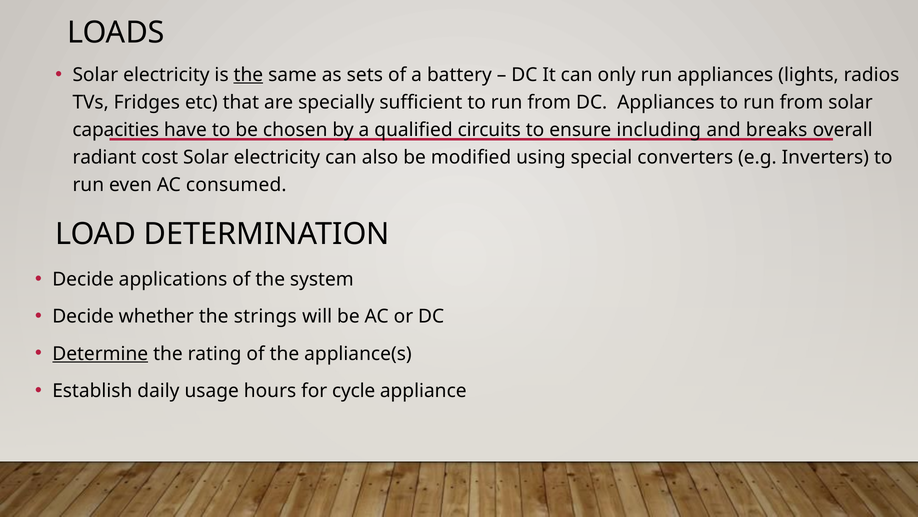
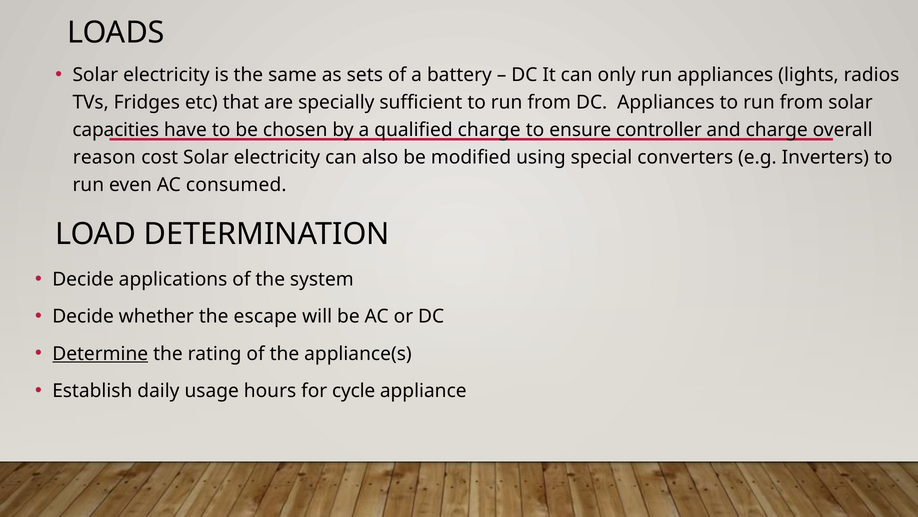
the at (248, 75) underline: present -> none
qualified circuits: circuits -> charge
including: including -> controller
and breaks: breaks -> charge
radiant: radiant -> reason
strings: strings -> escape
